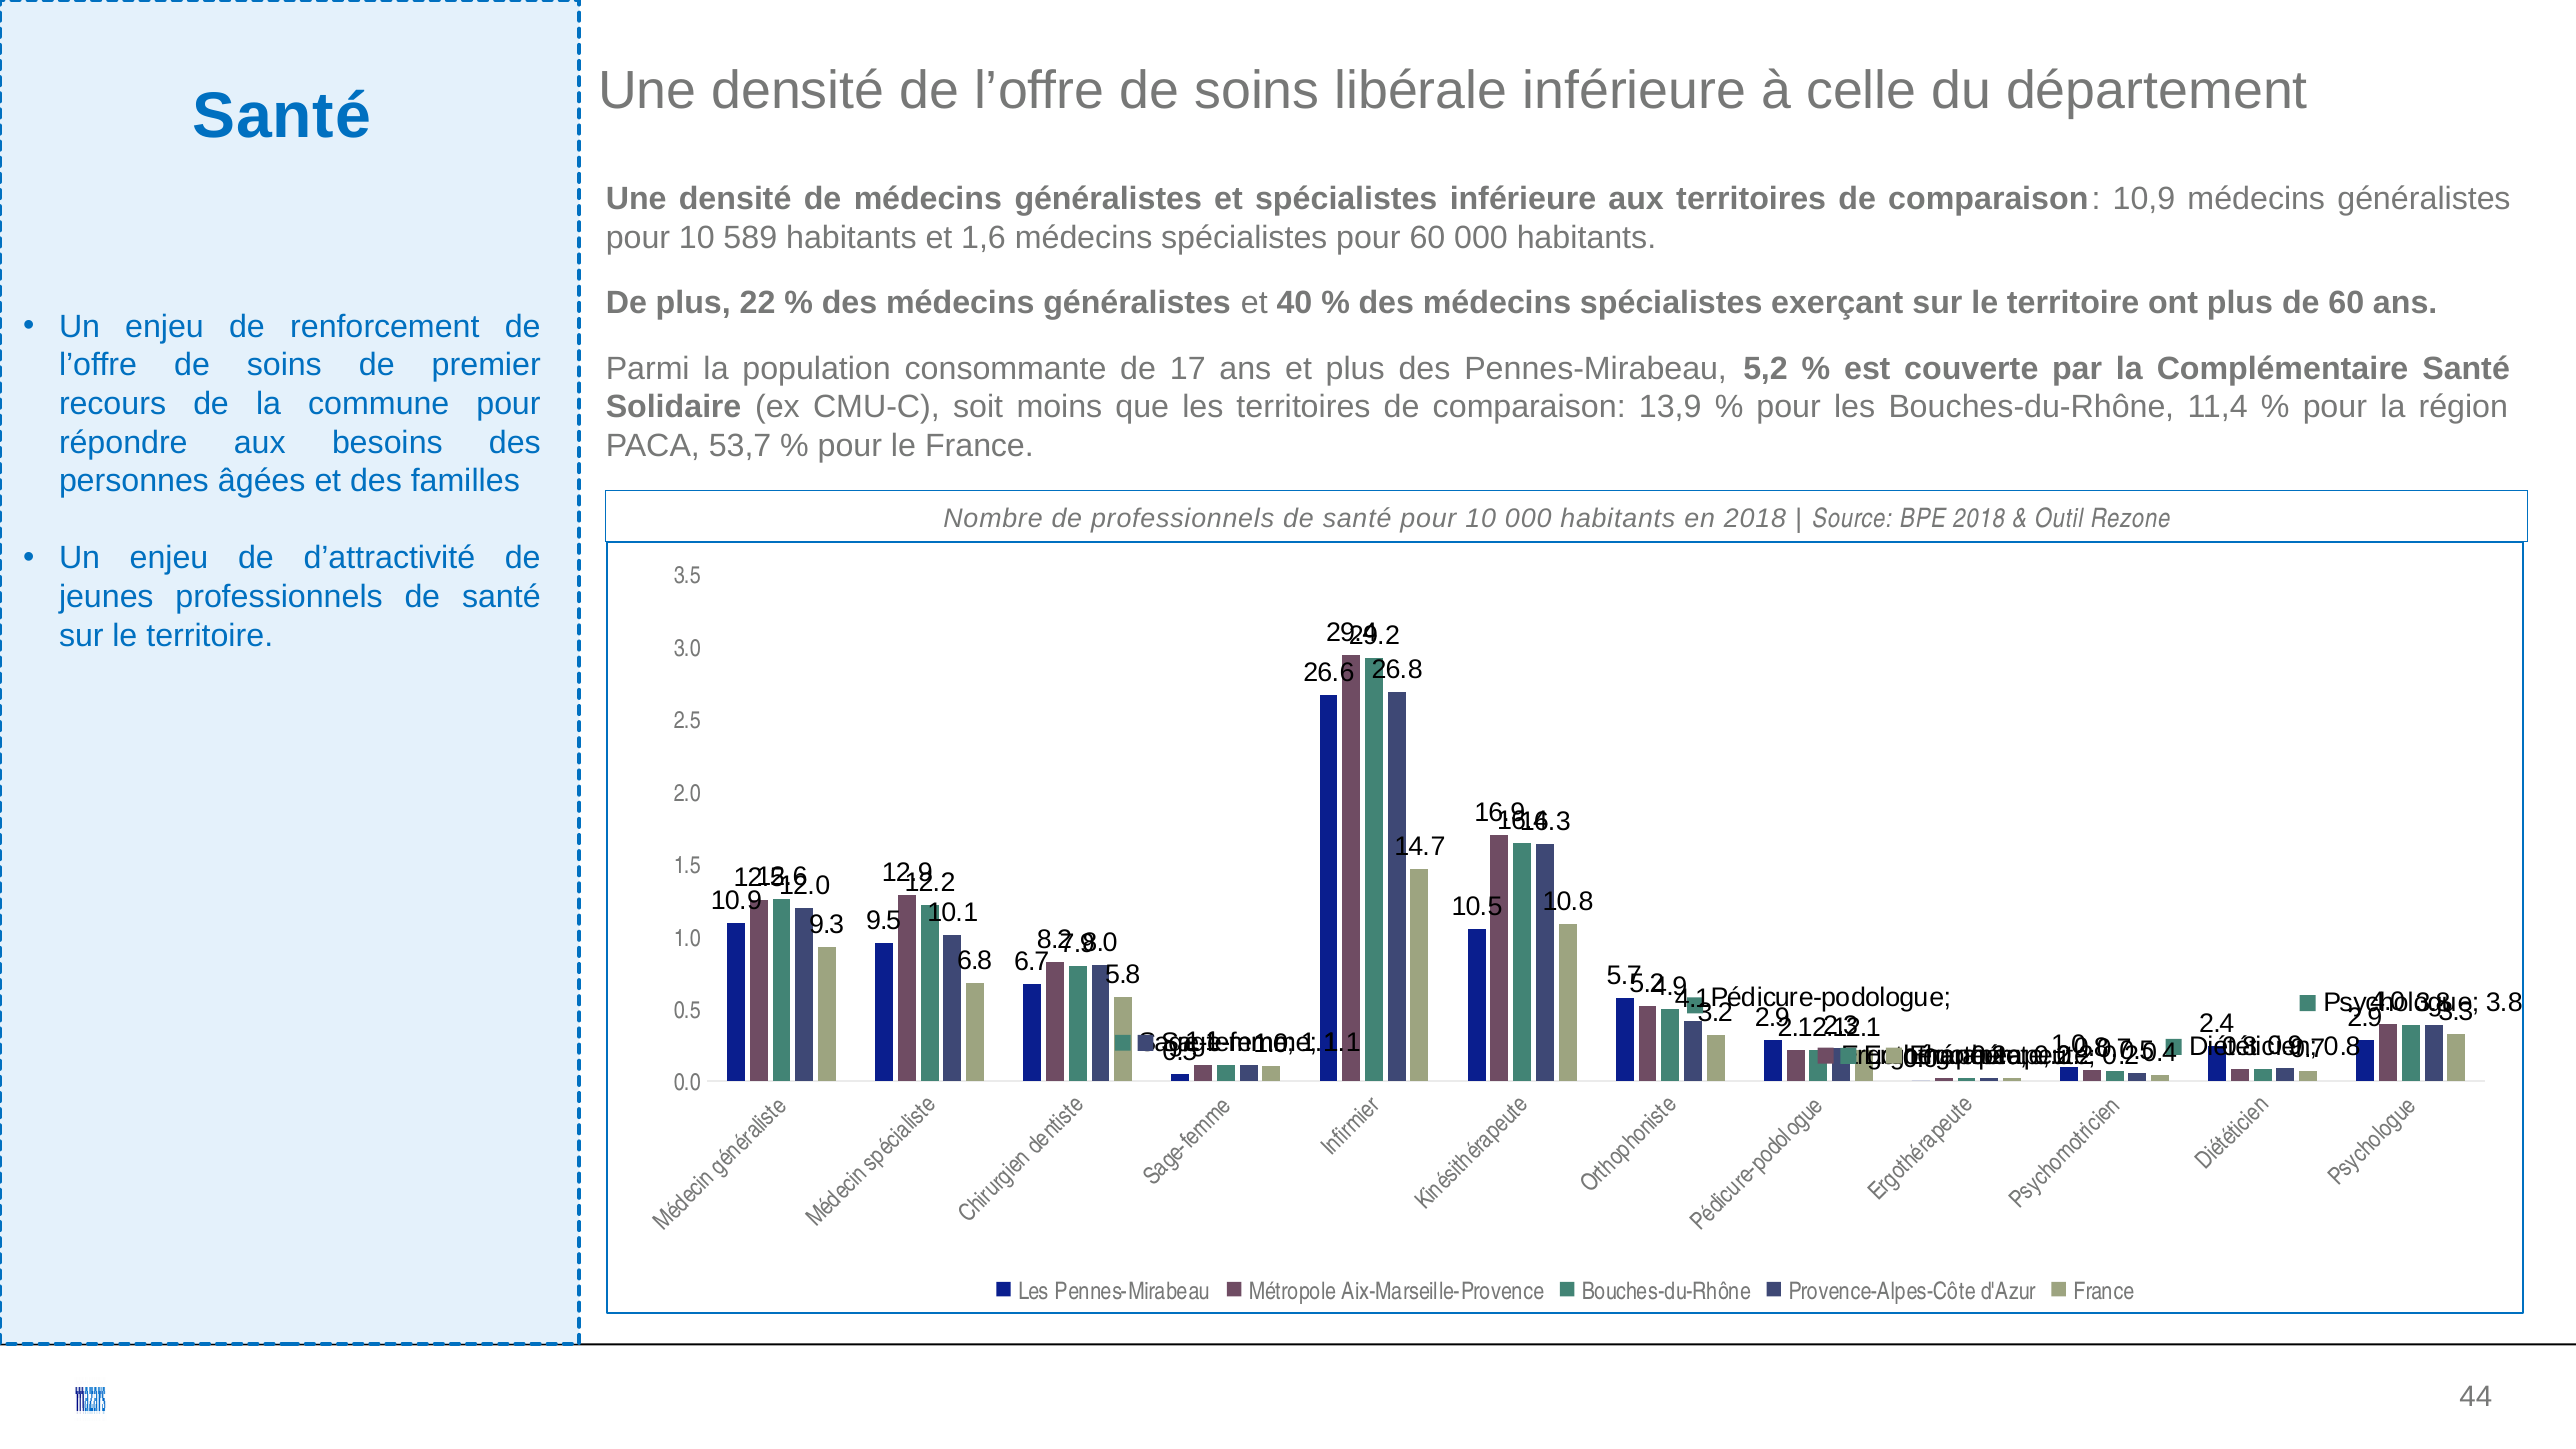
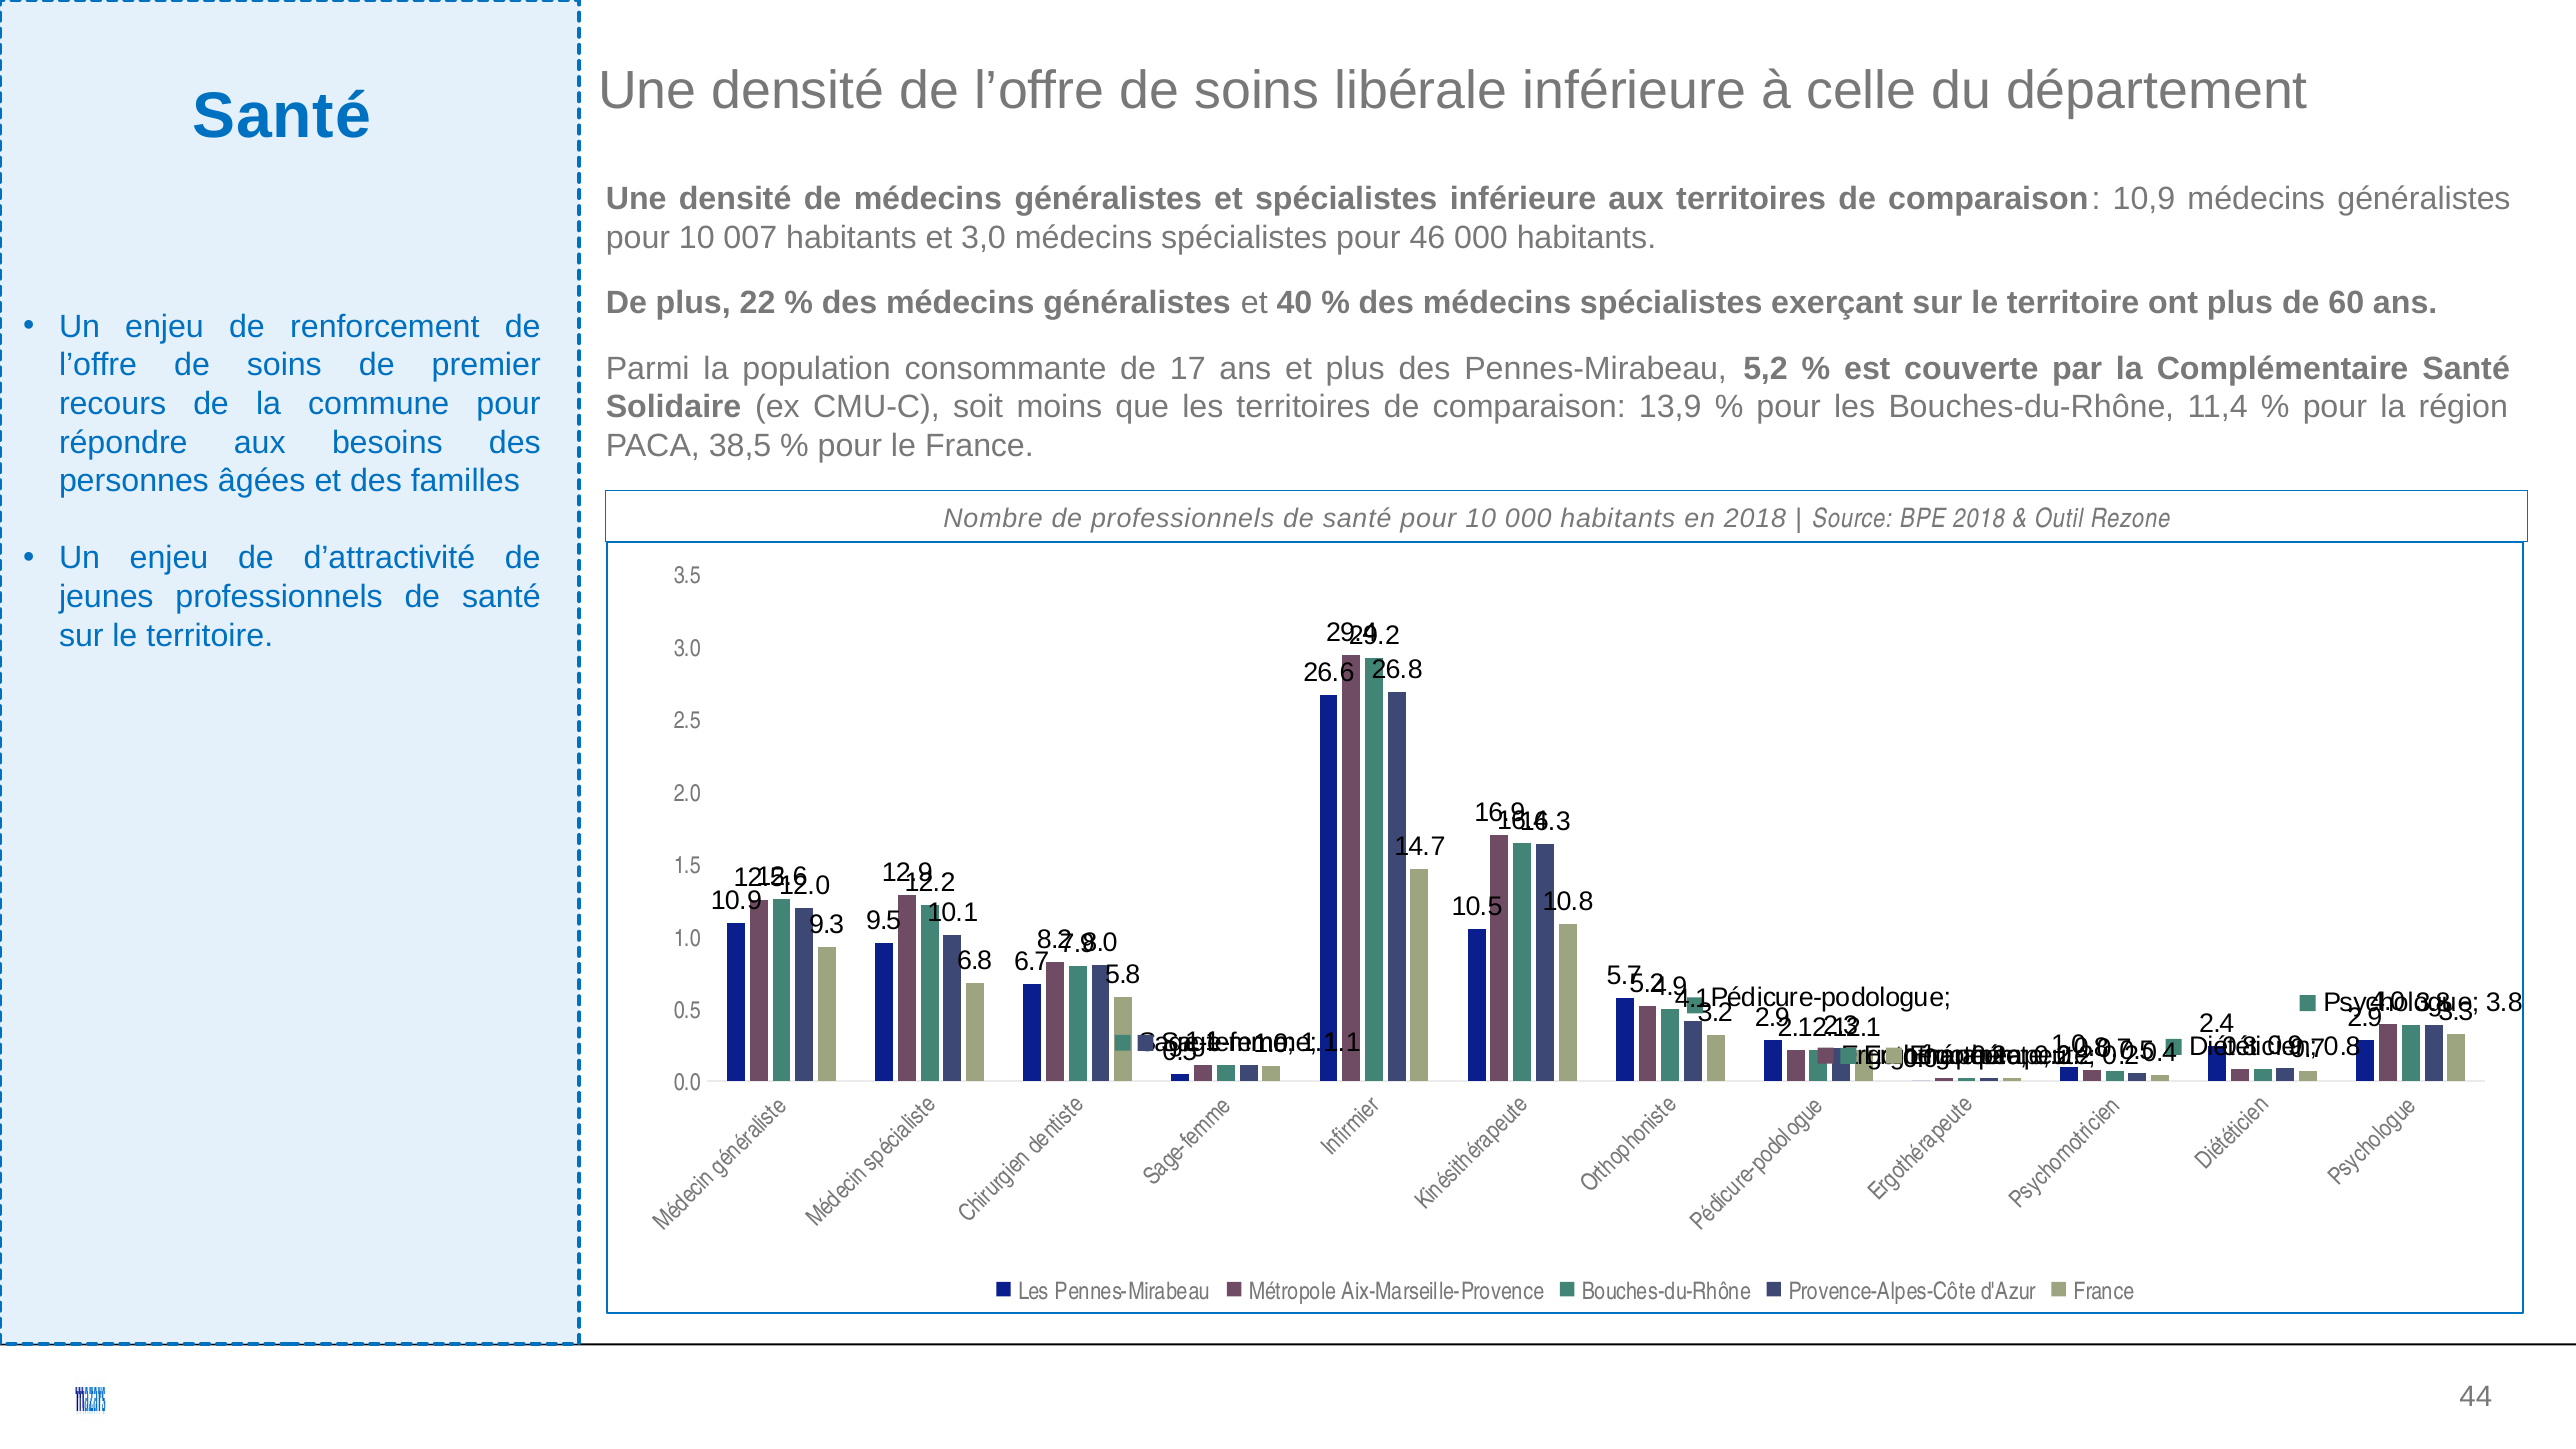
589: 589 -> 007
1,6: 1,6 -> 3,0
pour 60: 60 -> 46
53,7: 53,7 -> 38,5
